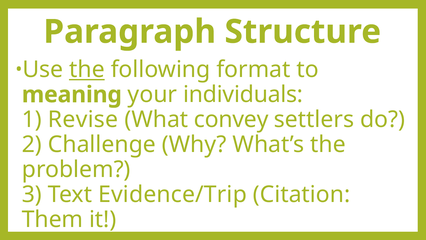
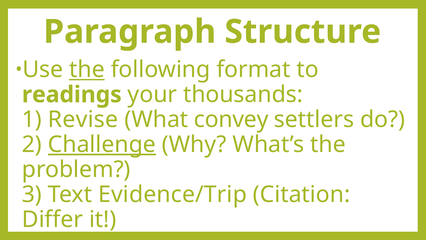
meaning: meaning -> readings
individuals: individuals -> thousands
Challenge underline: none -> present
Them: Them -> Differ
